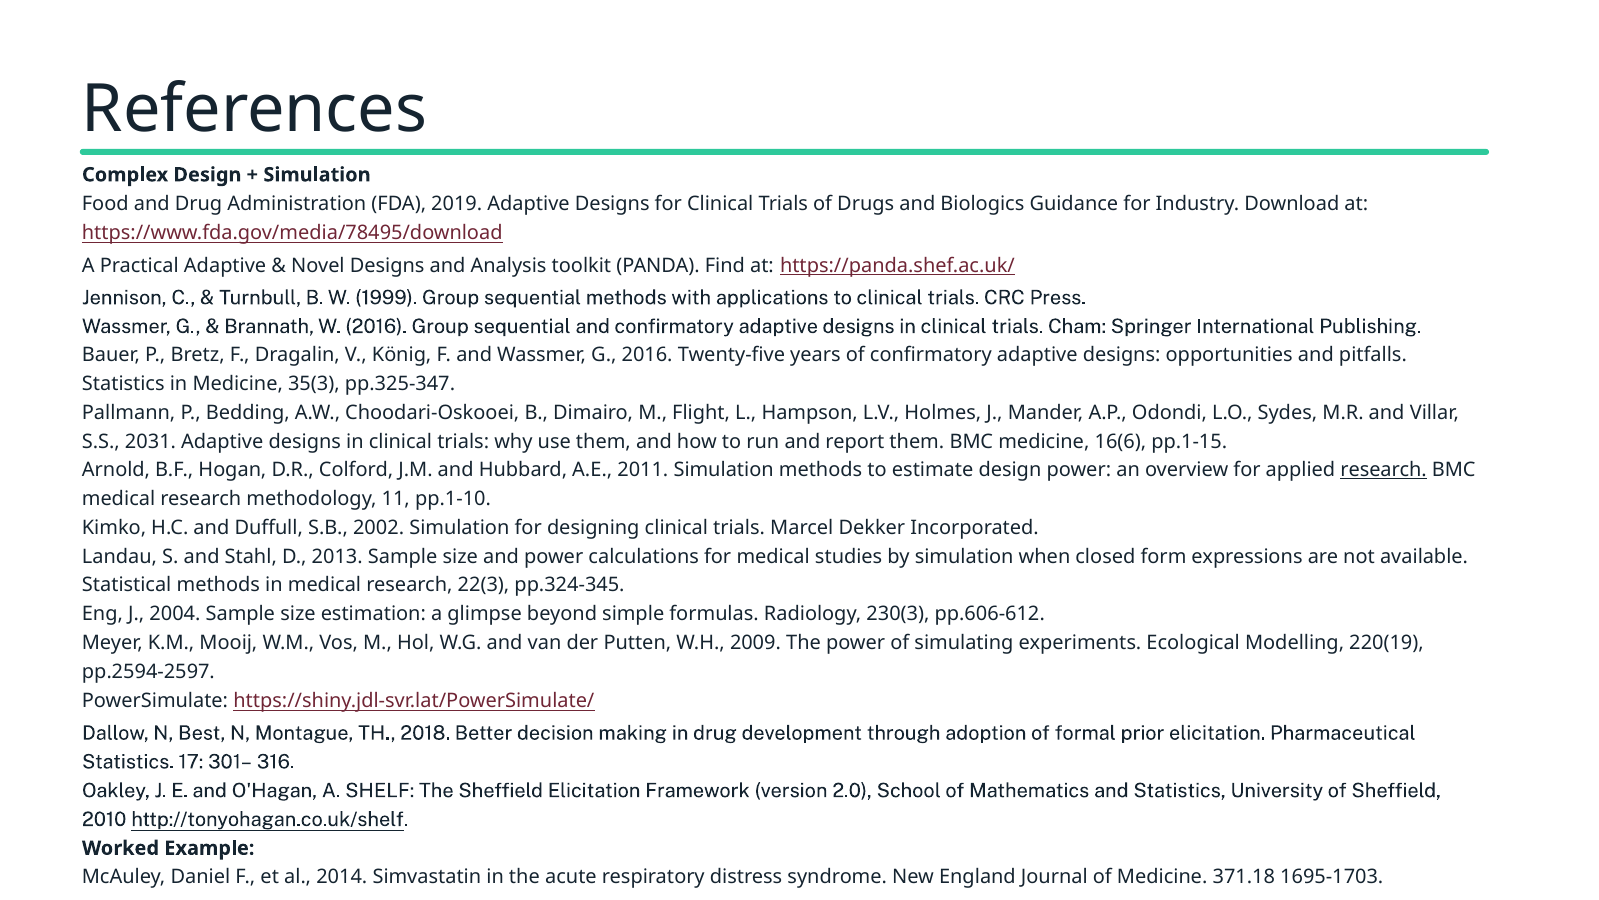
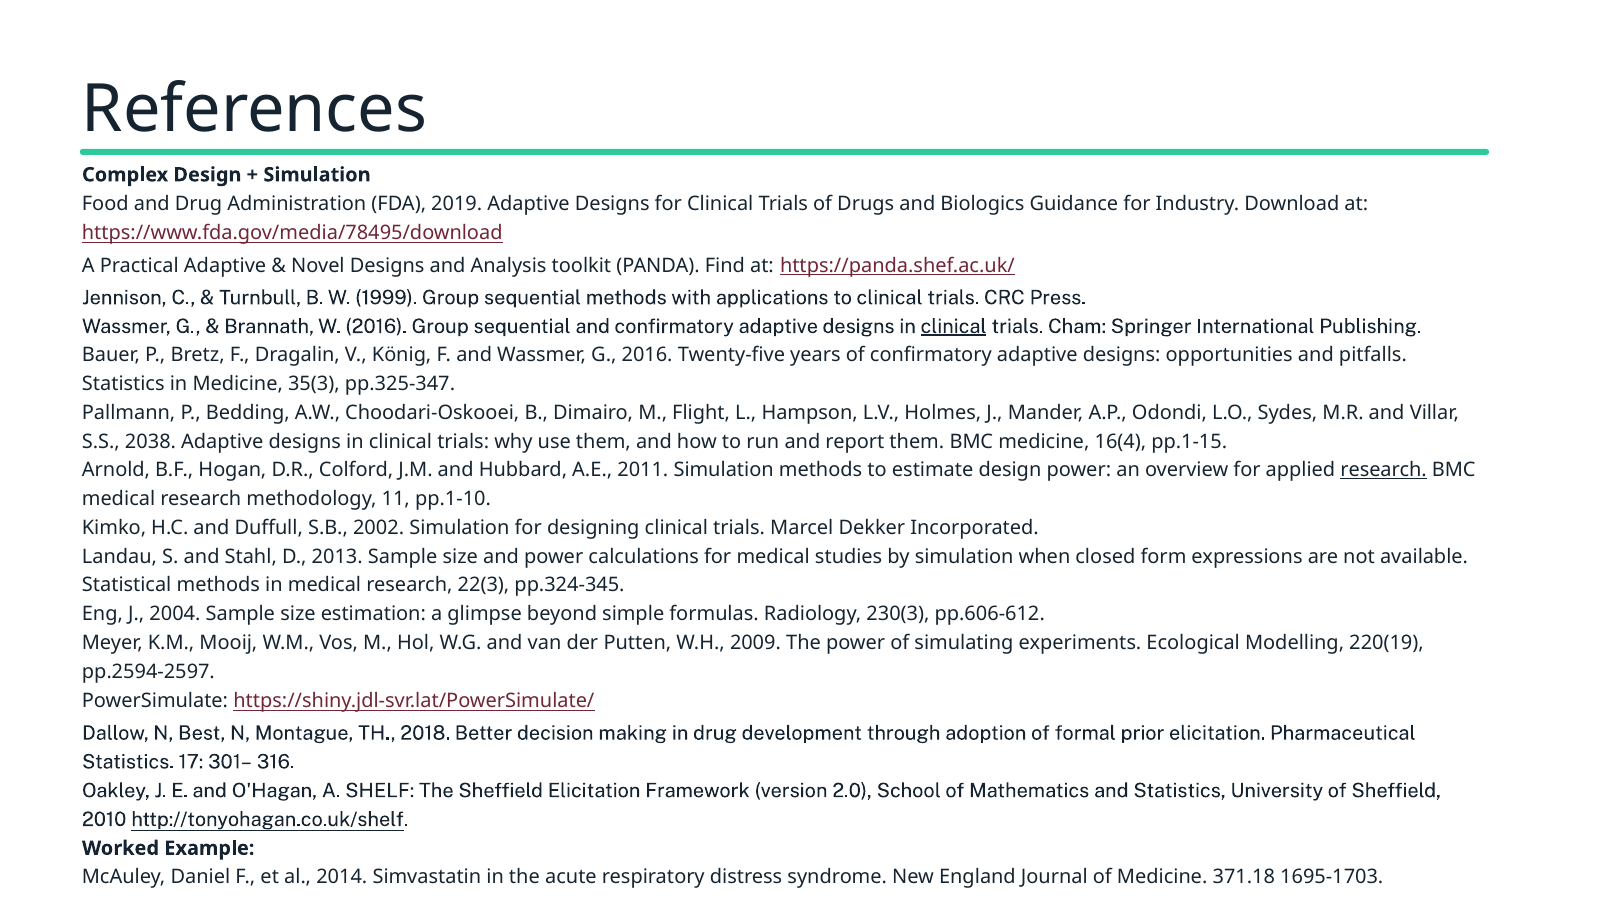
clinical at (954, 326) underline: none -> present
2031: 2031 -> 2038
16(6: 16(6 -> 16(4
